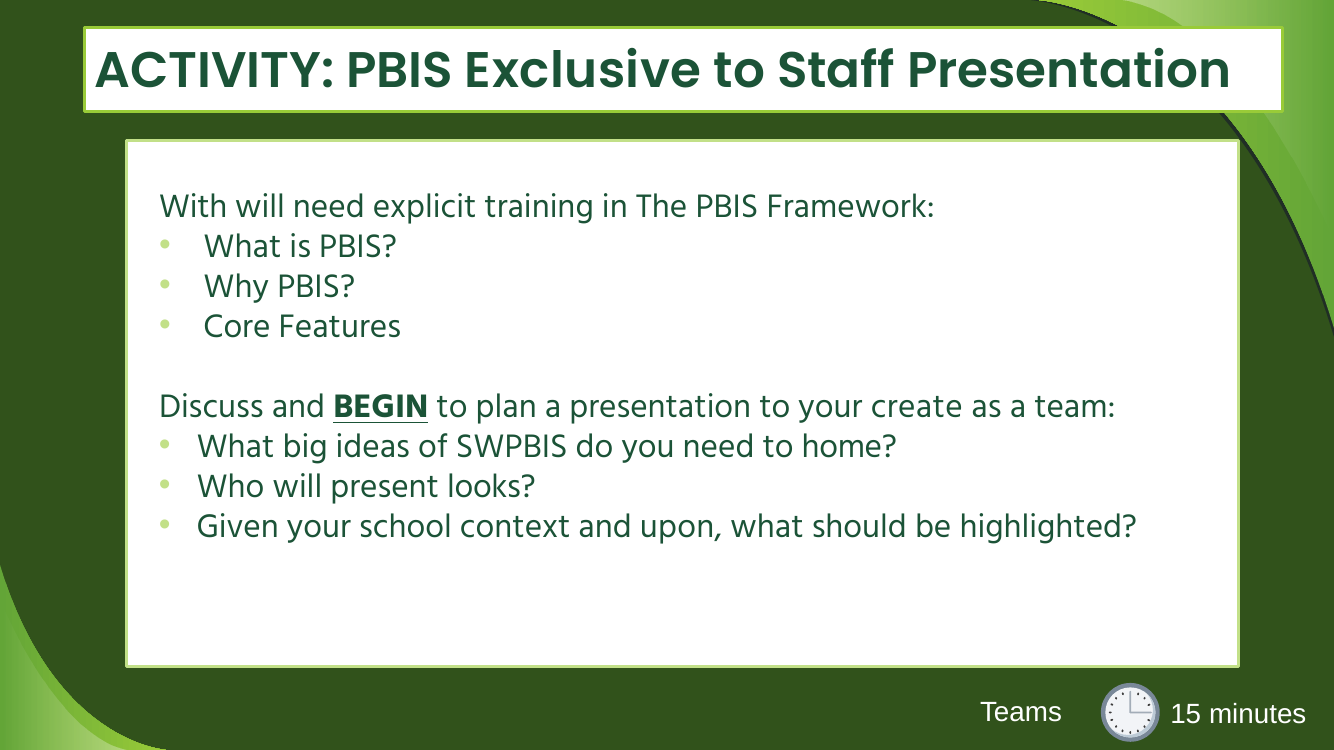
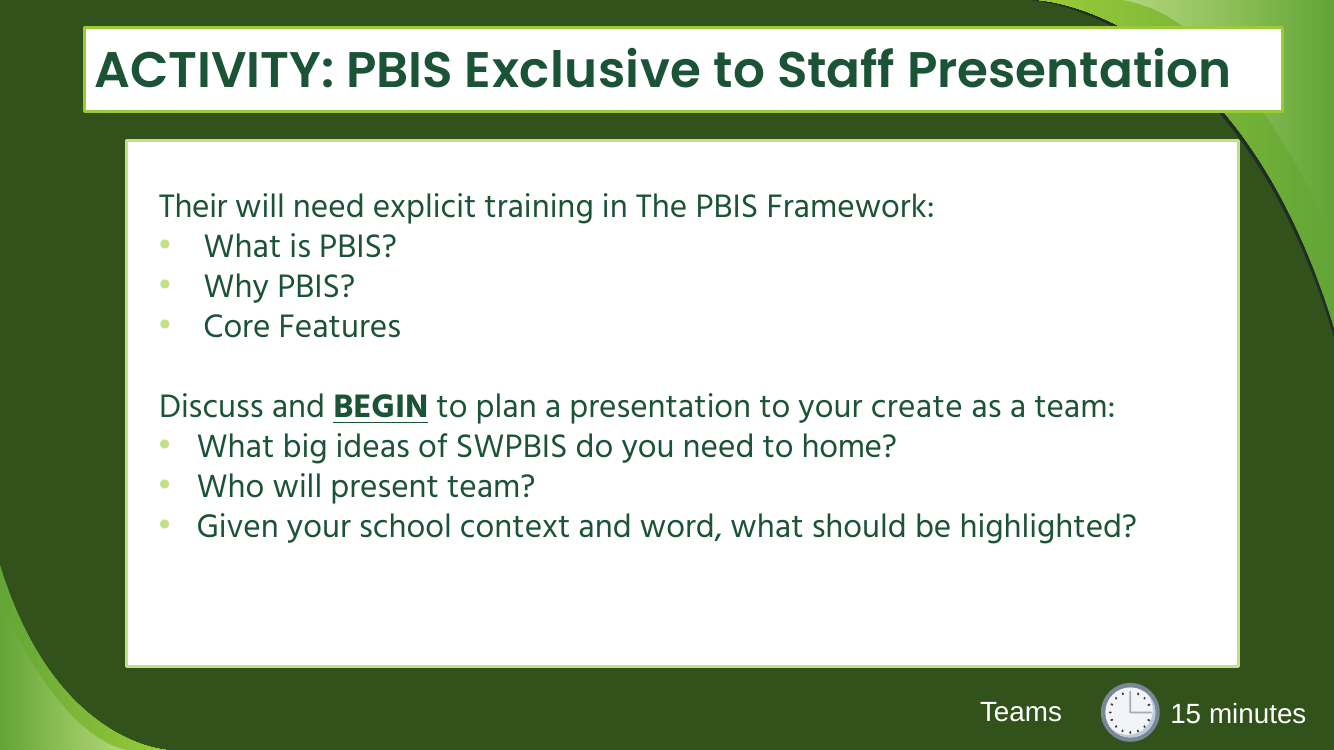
With: With -> Their
present looks: looks -> team
upon: upon -> word
